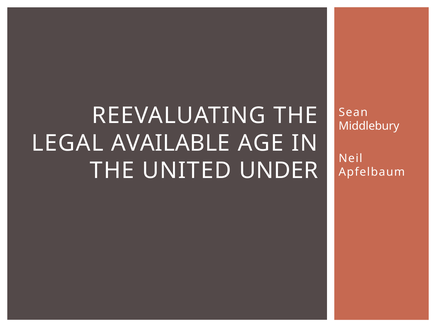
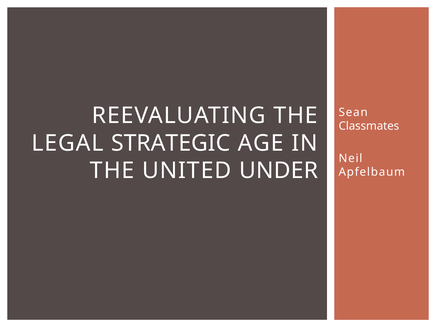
Middlebury: Middlebury -> Classmates
AVAILABLE: AVAILABLE -> STRATEGIC
